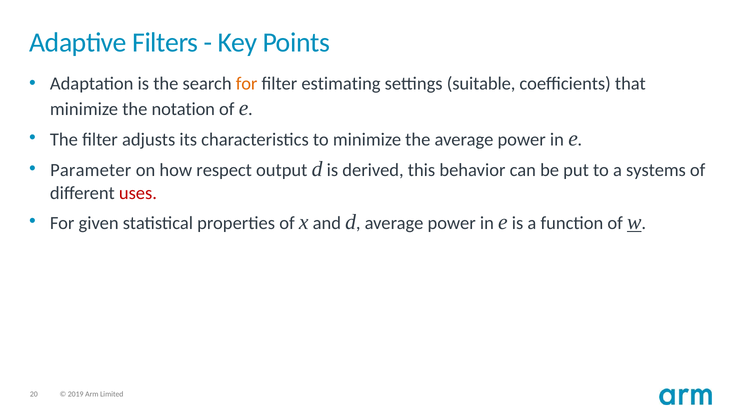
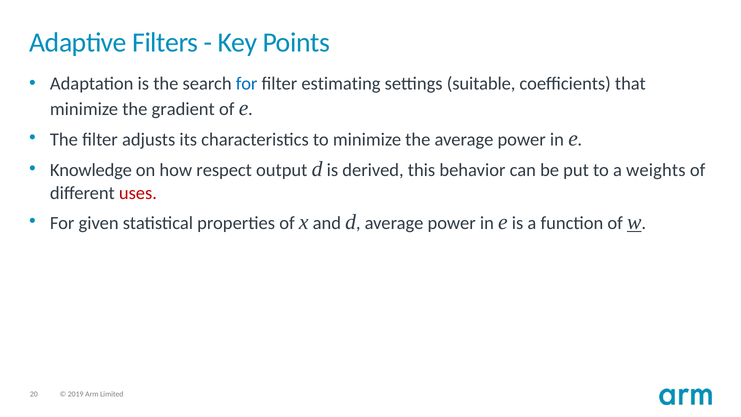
for at (247, 84) colour: orange -> blue
notation: notation -> gradient
Parameter: Parameter -> Knowledge
systems: systems -> weights
